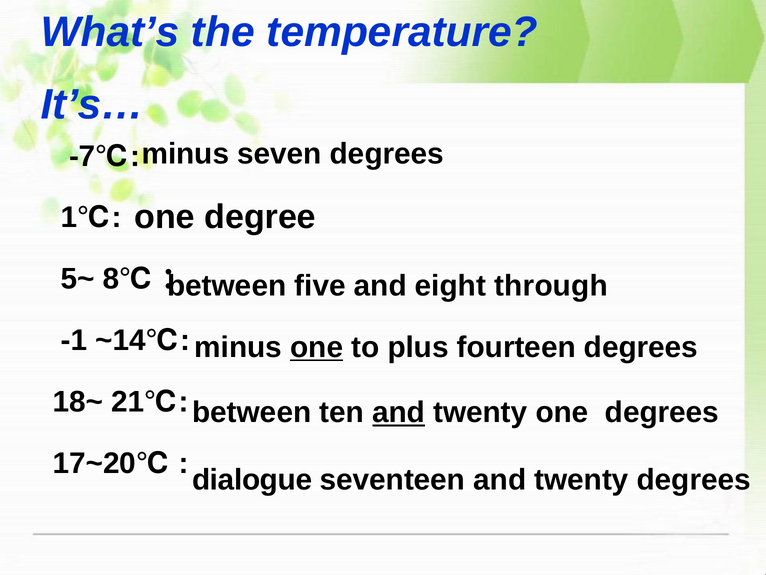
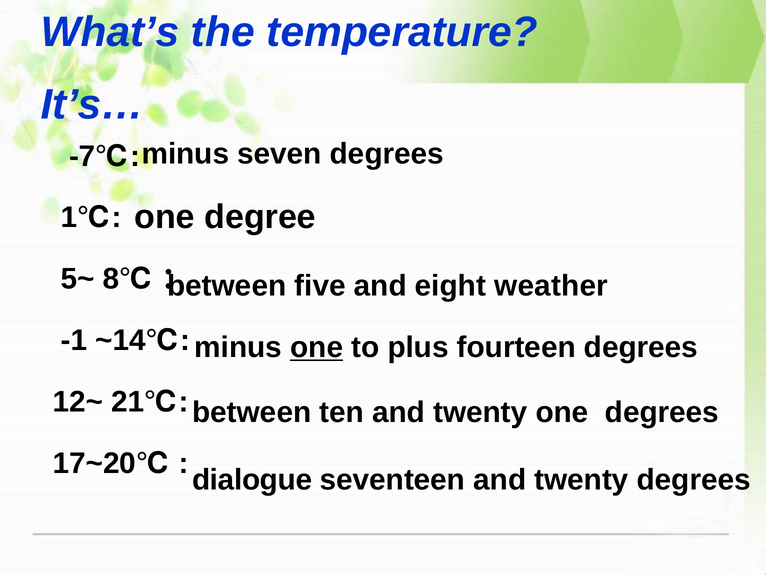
through: through -> weather
18~: 18~ -> 12~
and at (399, 412) underline: present -> none
